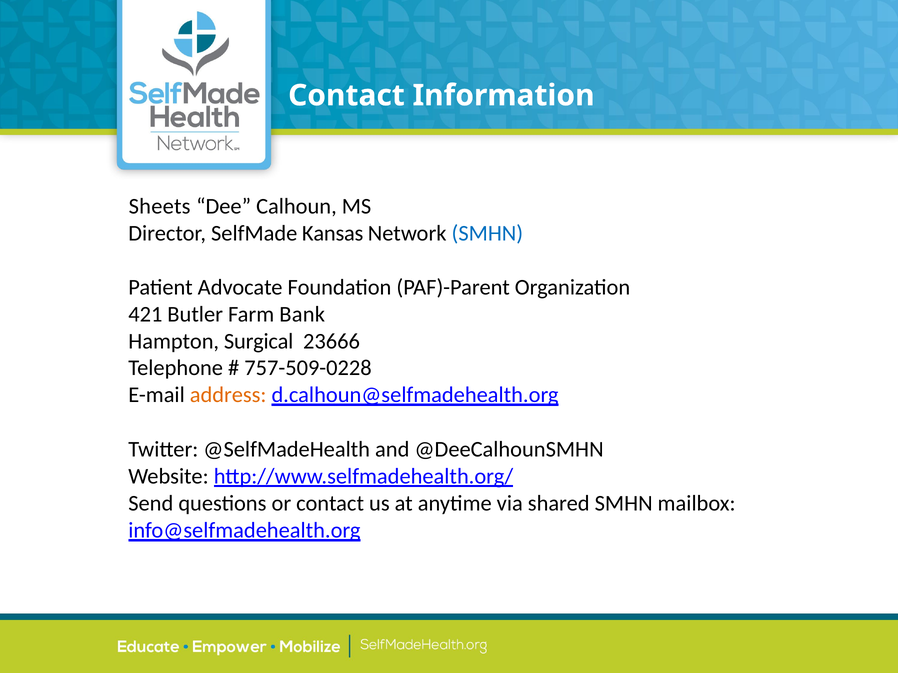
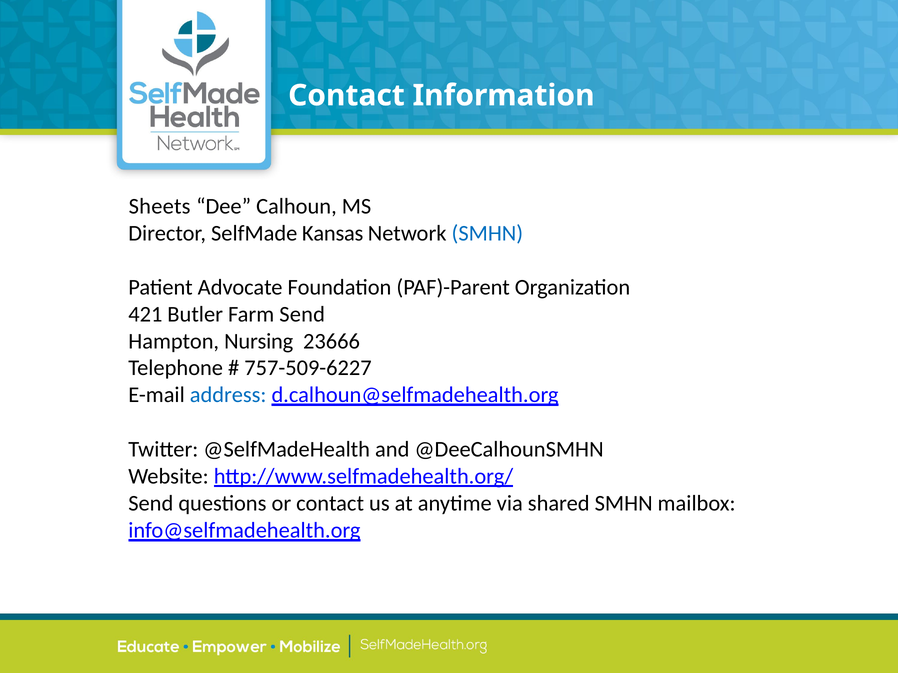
Farm Bank: Bank -> Send
Surgical: Surgical -> Nursing
757-509-0228: 757-509-0228 -> 757-509-6227
address colour: orange -> blue
